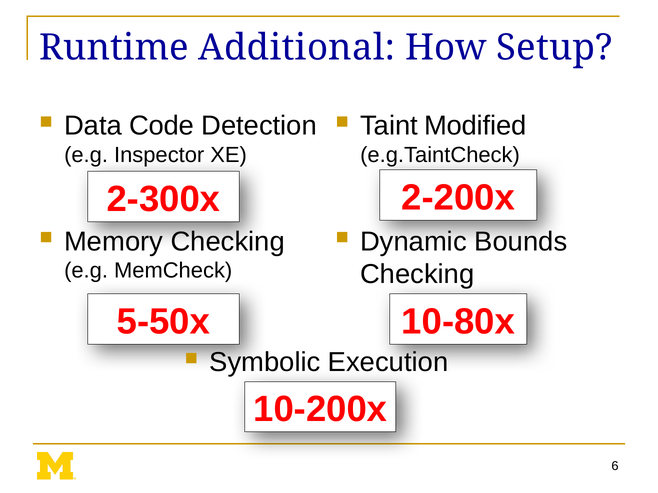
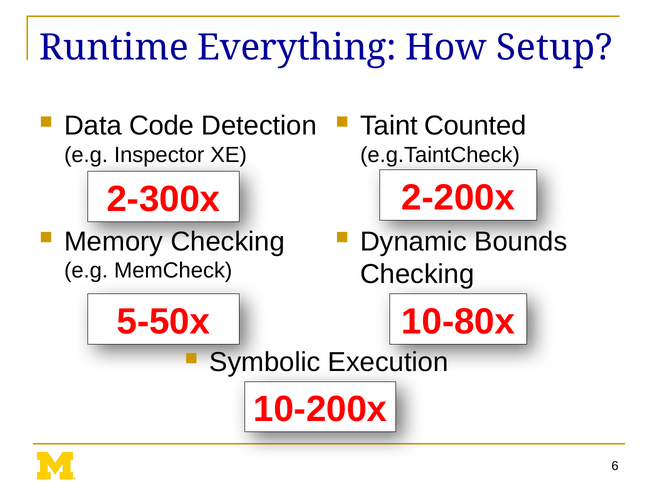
Additional: Additional -> Everything
Modified: Modified -> Counted
